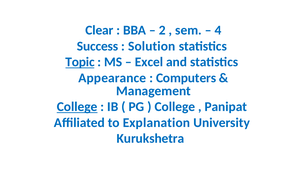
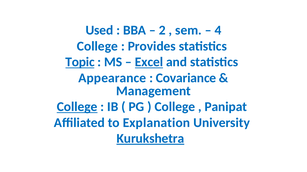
Clear: Clear -> Used
Success at (98, 46): Success -> College
Solution: Solution -> Provides
Excel underline: none -> present
Computers: Computers -> Covariance
Kurukshetra underline: none -> present
